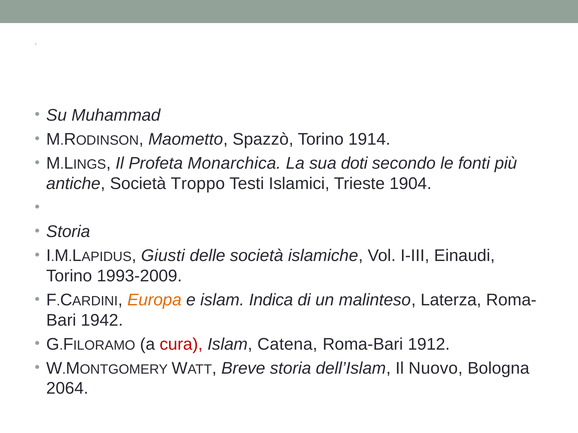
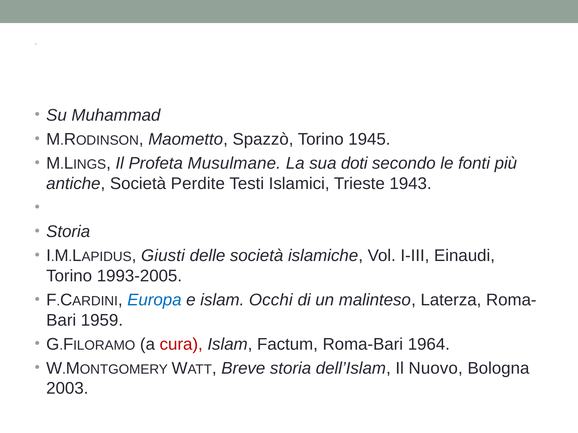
1914: 1914 -> 1945
Monarchica: Monarchica -> Musulmane
Troppo: Troppo -> Perdite
1904: 1904 -> 1943
1993-2009: 1993-2009 -> 1993-2005
Europa colour: orange -> blue
Indica: Indica -> Occhi
1942: 1942 -> 1959
Catena: Catena -> Factum
1912: 1912 -> 1964
2064: 2064 -> 2003
